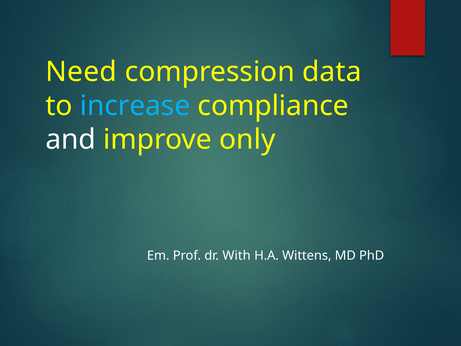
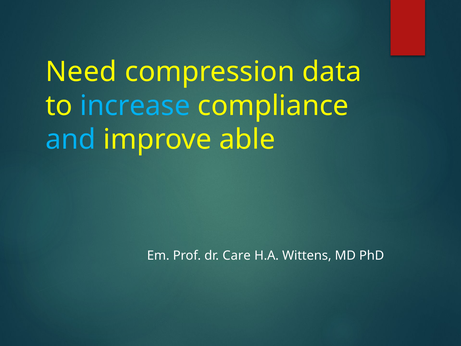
and colour: white -> light blue
only: only -> able
With: With -> Care
